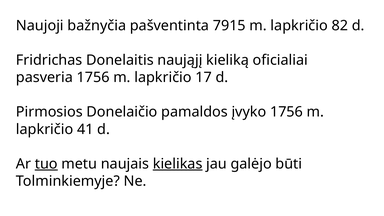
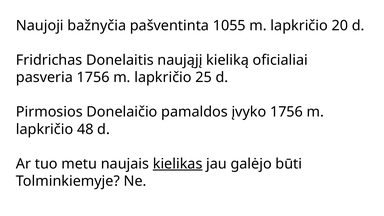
7915: 7915 -> 1055
82: 82 -> 20
17: 17 -> 25
41: 41 -> 48
tuo underline: present -> none
